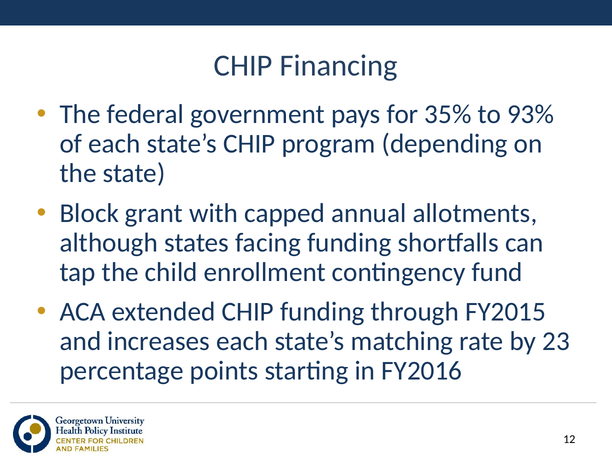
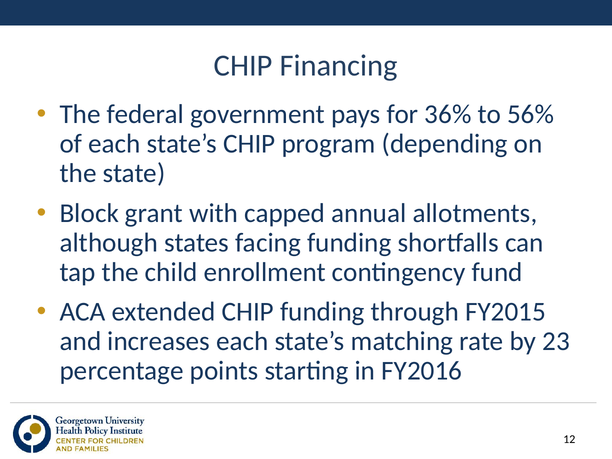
35%: 35% -> 36%
93%: 93% -> 56%
